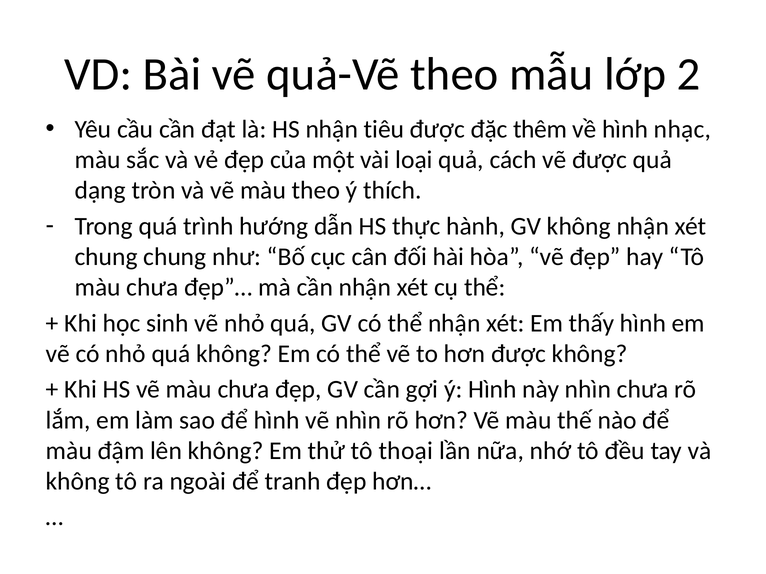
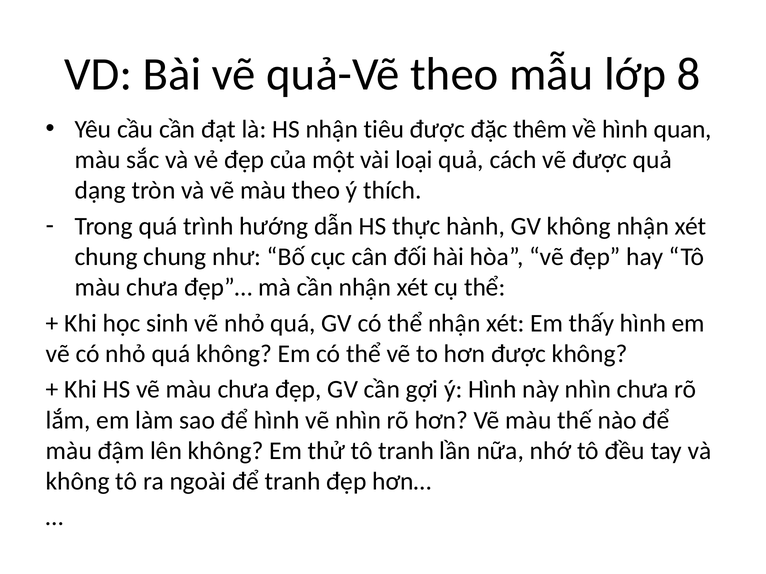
2: 2 -> 8
nhạc: nhạc -> quan
tô thoại: thoại -> tranh
